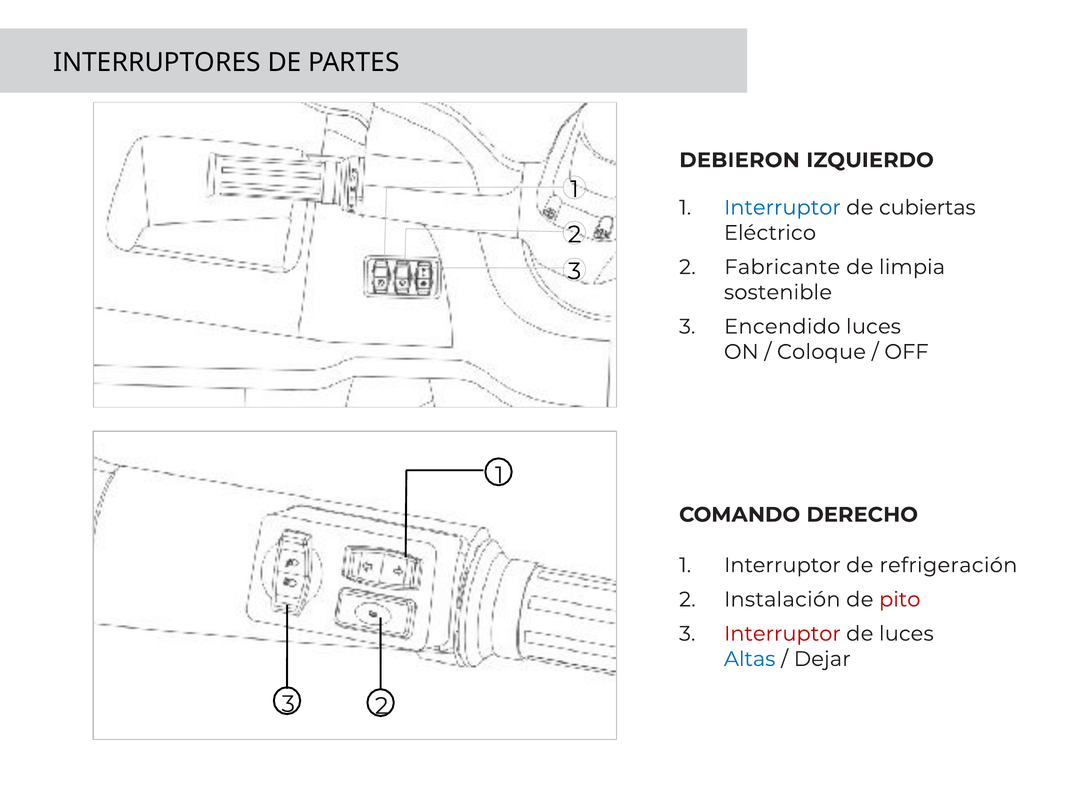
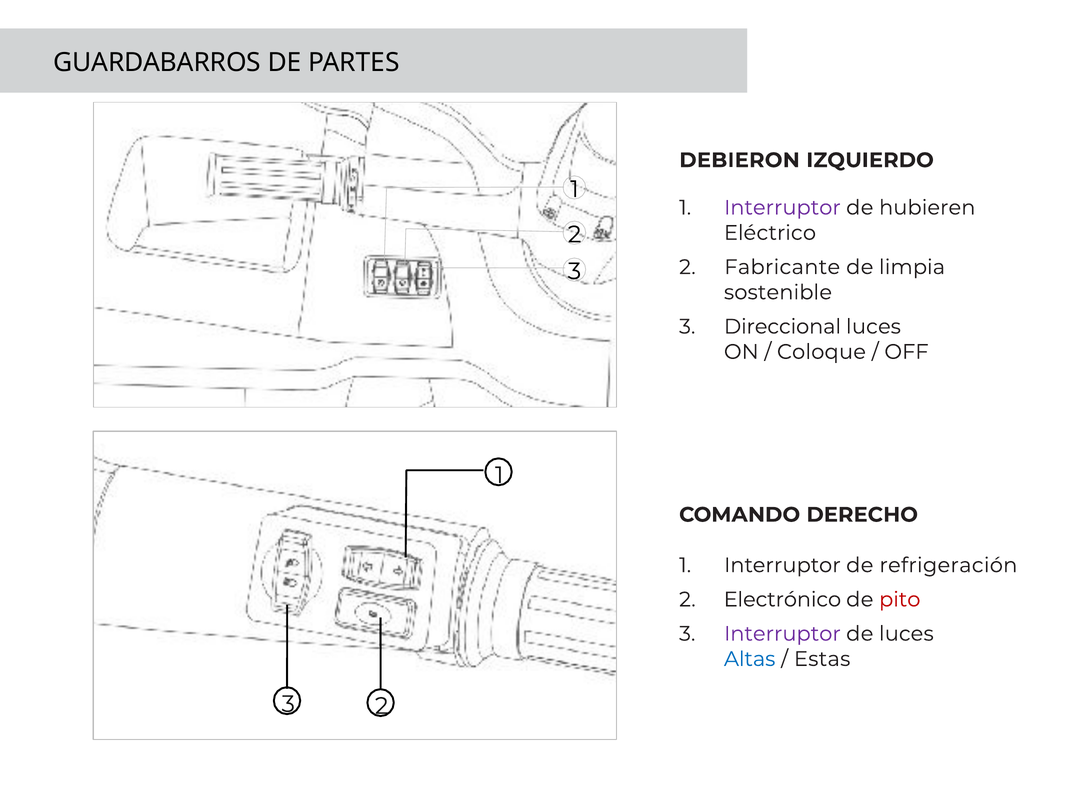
INTERRUPTORES: INTERRUPTORES -> GUARDABARROS
Interruptor at (782, 208) colour: blue -> purple
cubiertas: cubiertas -> hubieren
Encendido: Encendido -> Direccional
Instalación: Instalación -> Electrónico
Interruptor at (782, 634) colour: red -> purple
Dejar: Dejar -> Estas
